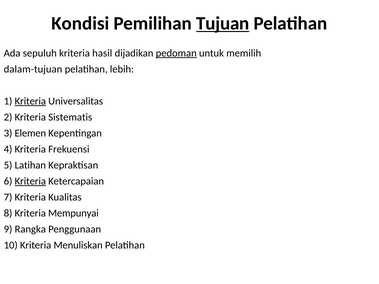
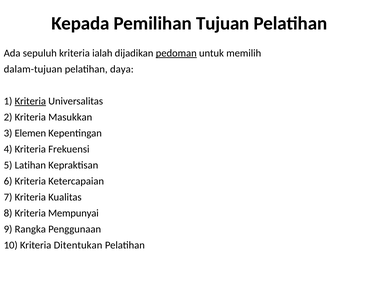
Kondisi: Kondisi -> Kepada
Tujuan underline: present -> none
hasil: hasil -> ialah
lebih: lebih -> daya
Sistematis: Sistematis -> Masukkan
Kriteria at (30, 181) underline: present -> none
Menuliskan: Menuliskan -> Ditentukan
